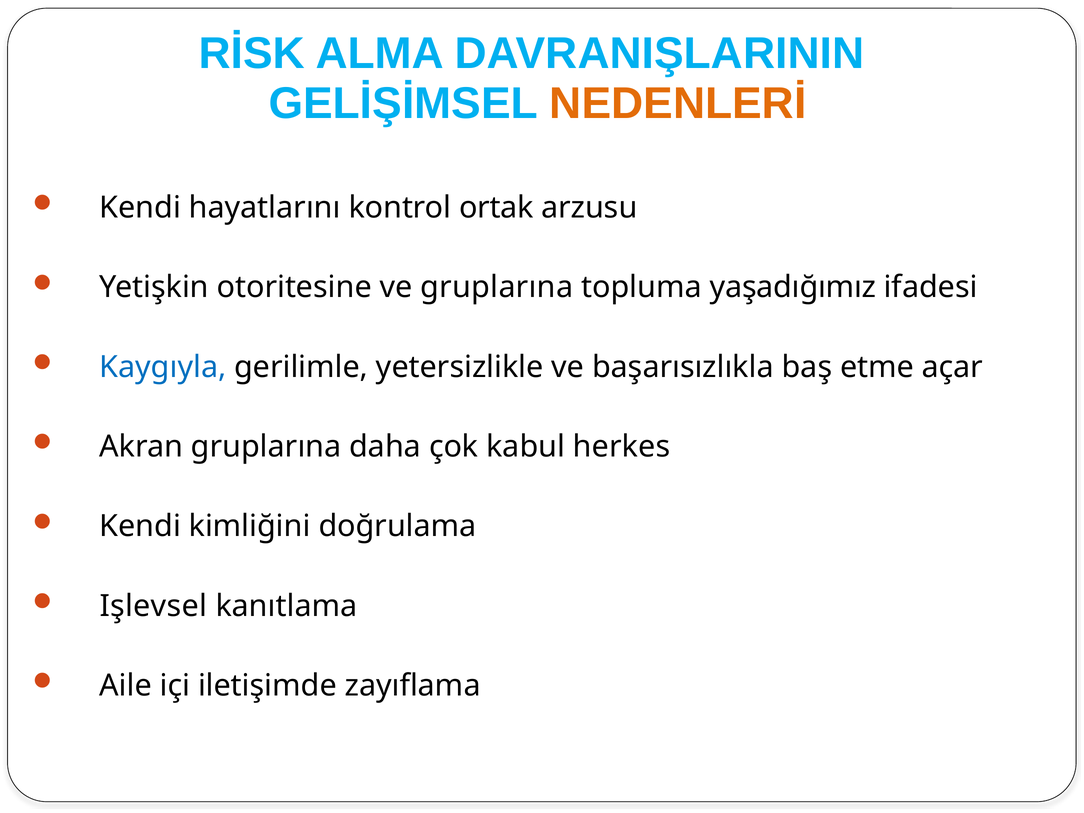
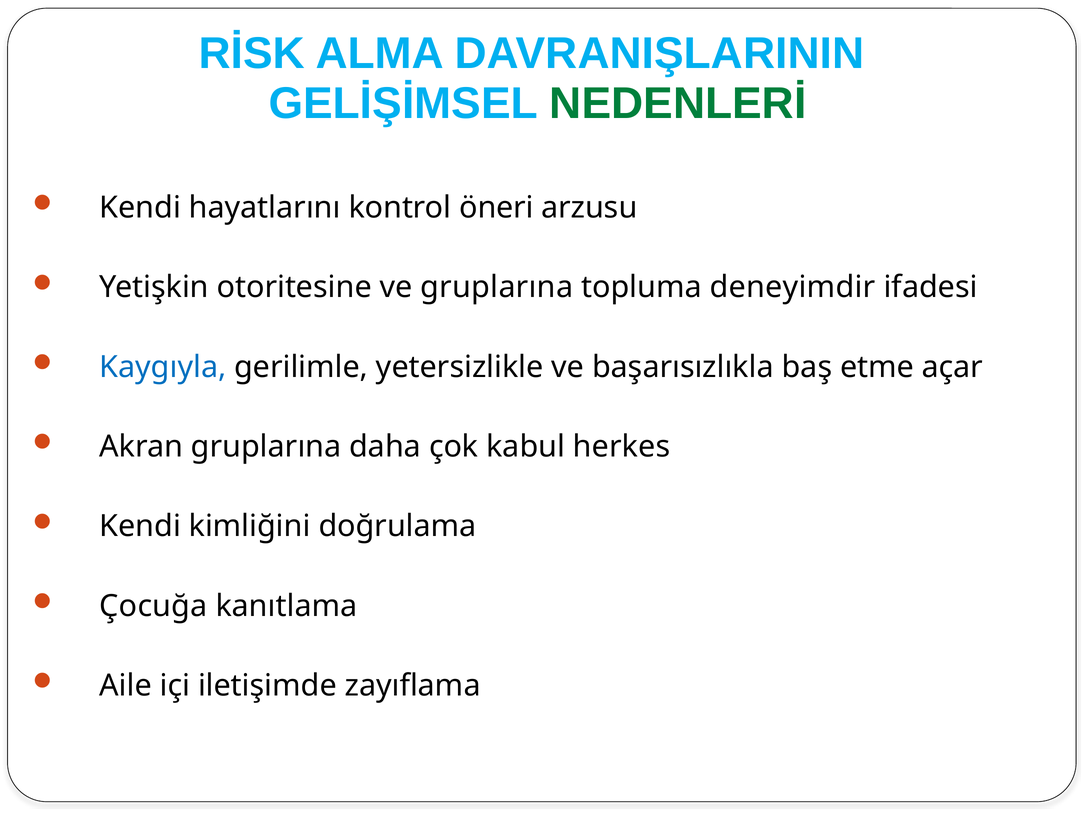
NEDENLERİ colour: orange -> green
ortak: ortak -> öneri
yaşadığımız: yaşadığımız -> deneyimdir
Işlevsel: Işlevsel -> Çocuğa
